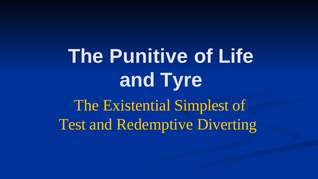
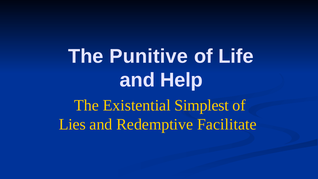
Tyre: Tyre -> Help
Test: Test -> Lies
Diverting: Diverting -> Facilitate
